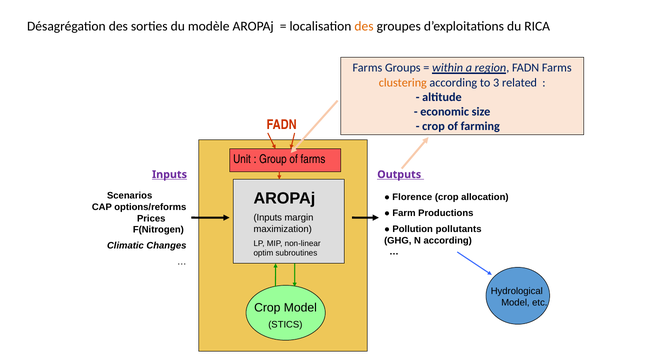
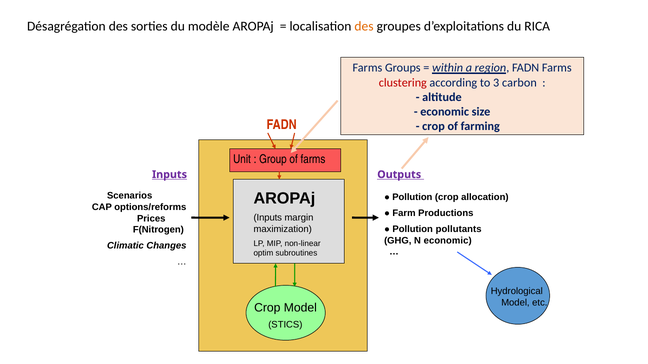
clustering colour: orange -> red
related: related -> carbon
Florence at (412, 197): Florence -> Pollution
N according: according -> economic
